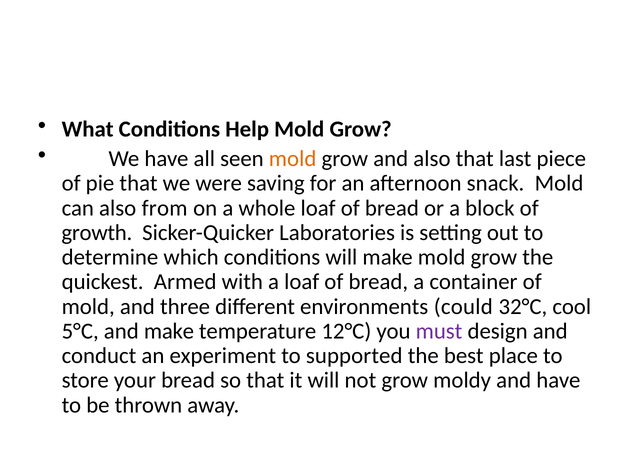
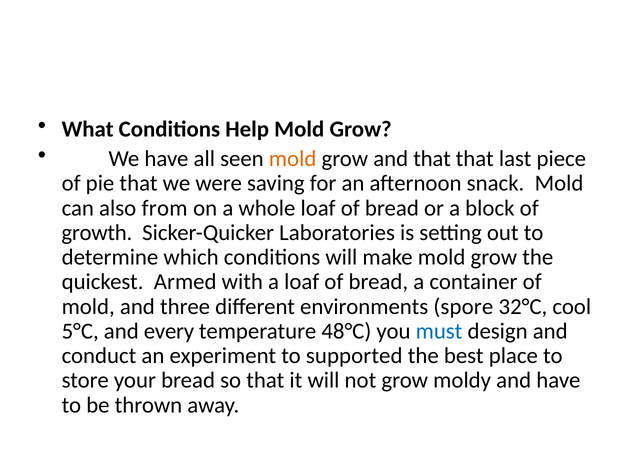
and also: also -> that
could: could -> spore
and make: make -> every
12°C: 12°C -> 48°C
must colour: purple -> blue
